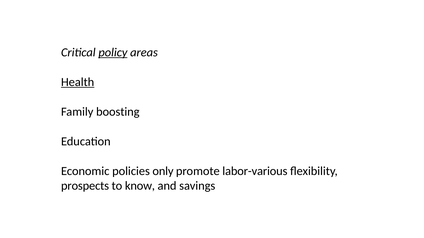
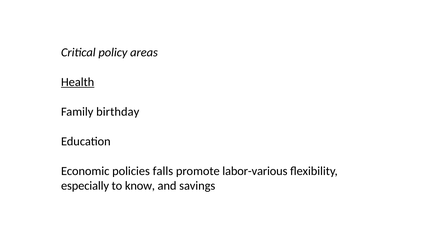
policy underline: present -> none
boosting: boosting -> birthday
only: only -> falls
prospects: prospects -> especially
